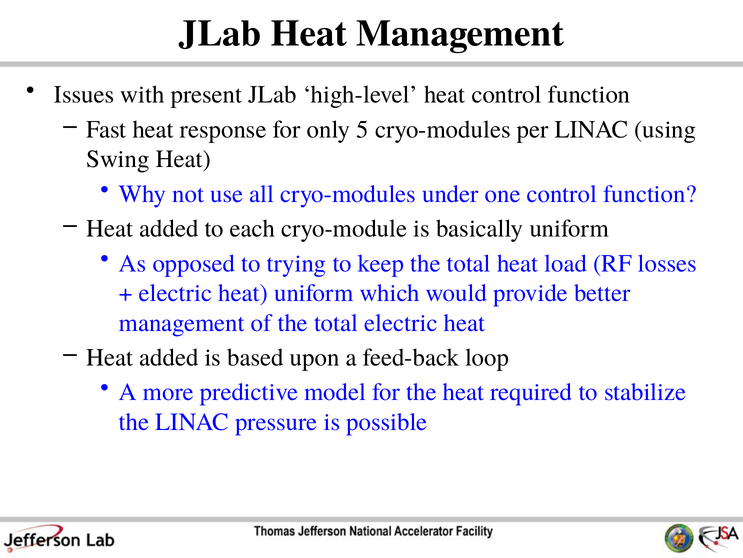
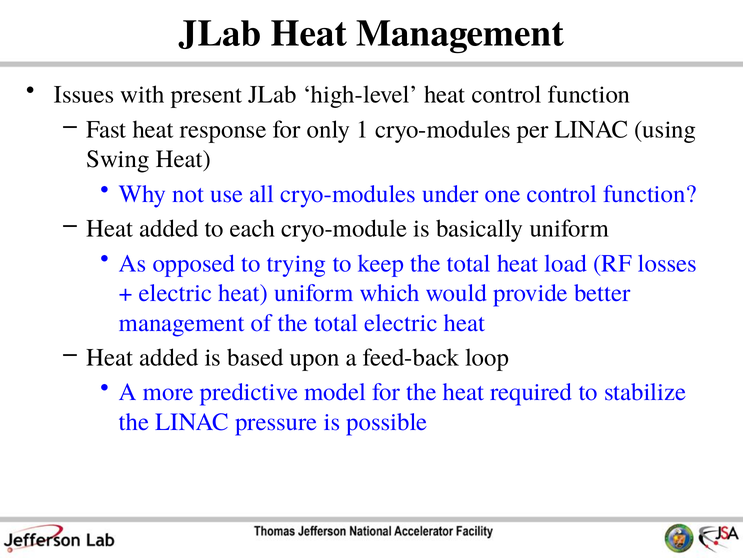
5: 5 -> 1
